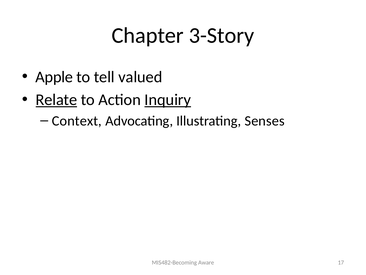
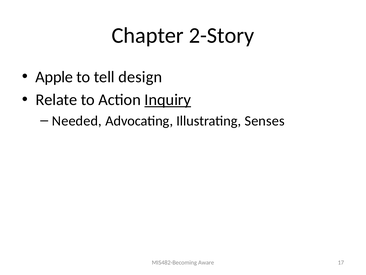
3-Story: 3-Story -> 2-Story
valued: valued -> design
Relate underline: present -> none
Context: Context -> Needed
